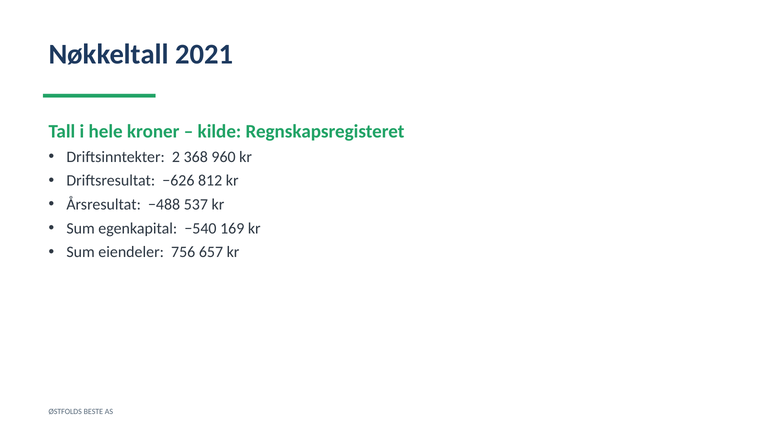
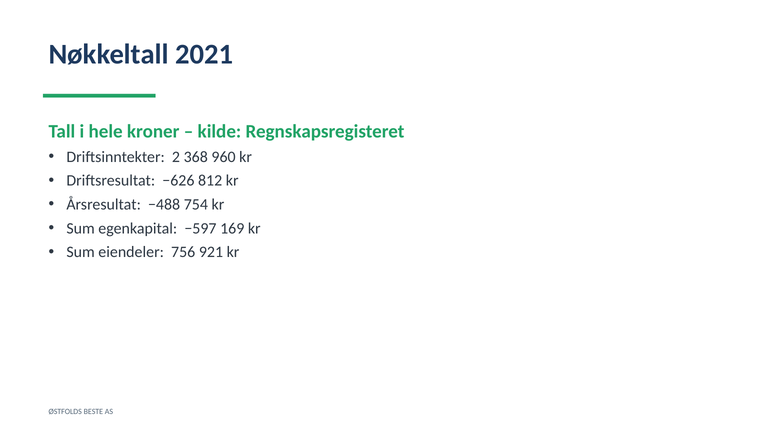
537: 537 -> 754
−540: −540 -> −597
657: 657 -> 921
